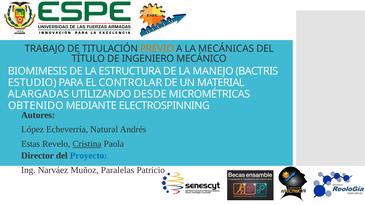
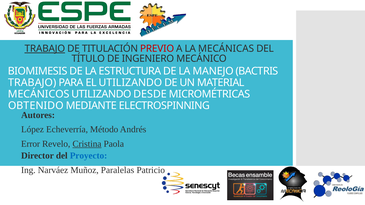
TRABAJO at (45, 49) underline: none -> present
PREVIO colour: orange -> red
ESTUDIO at (32, 83): ESTUDIO -> TRABAJO
EL CONTROLAR: CONTROLAR -> UTILIZANDO
ALARGADAS: ALARGADAS -> MECÁNICOS
Natural: Natural -> Método
Estas: Estas -> Error
